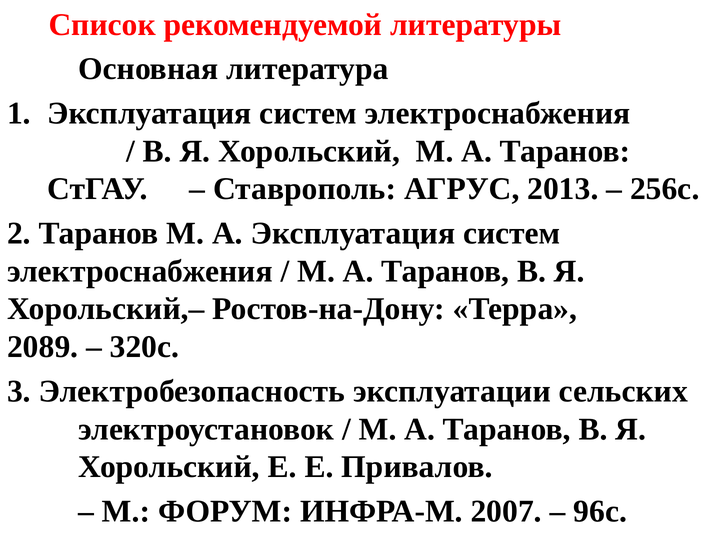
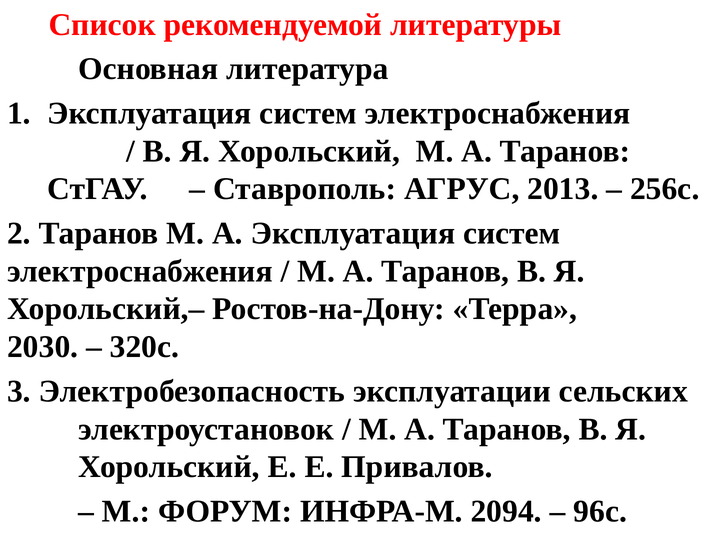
2089: 2089 -> 2030
2007: 2007 -> 2094
